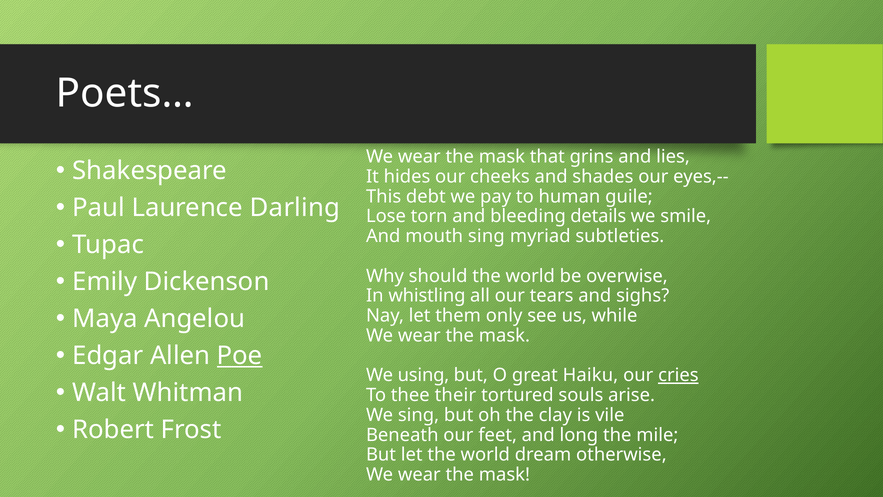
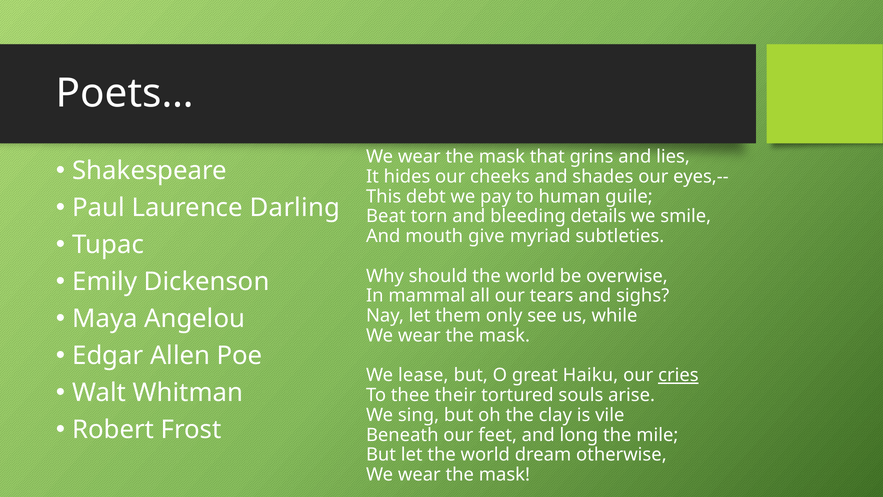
Lose: Lose -> Beat
mouth sing: sing -> give
whistling: whistling -> mammal
Poe underline: present -> none
using: using -> lease
